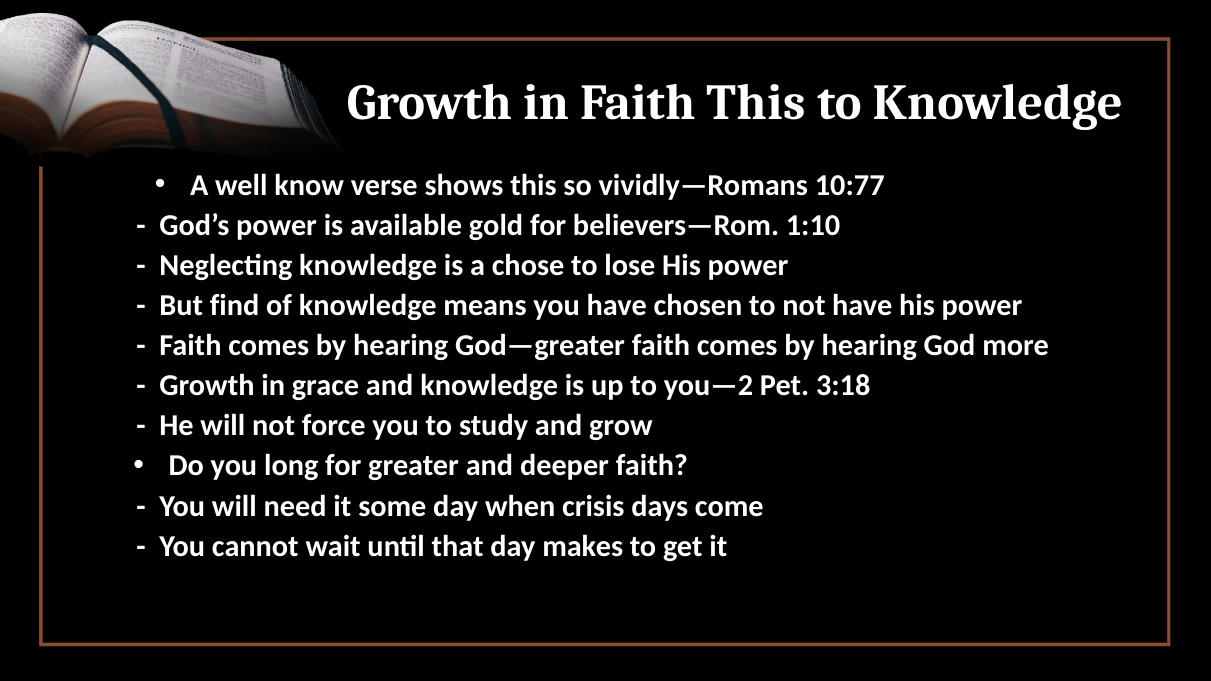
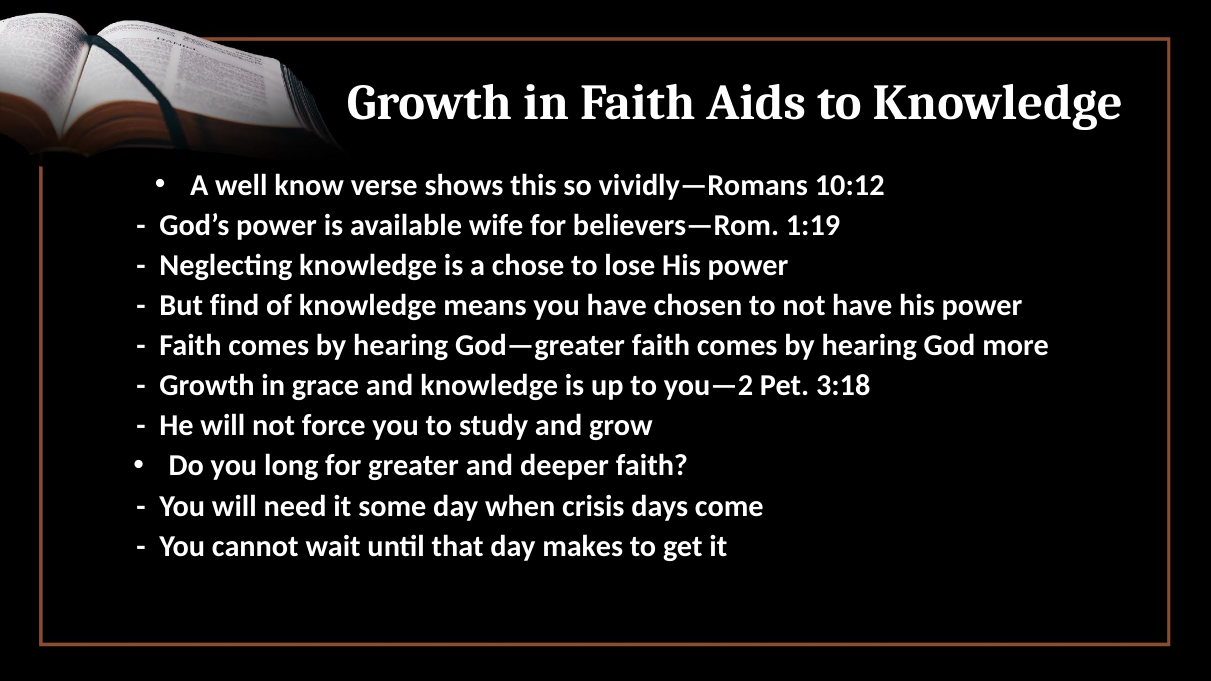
Faith This: This -> Aids
10:77: 10:77 -> 10:12
gold: gold -> wife
1:10: 1:10 -> 1:19
